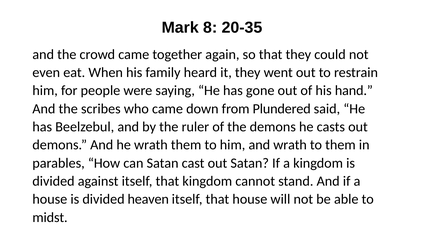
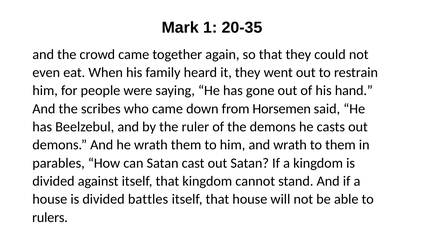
8: 8 -> 1
Plundered: Plundered -> Horsemen
heaven: heaven -> battles
midst: midst -> rulers
